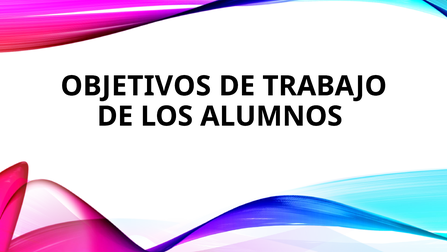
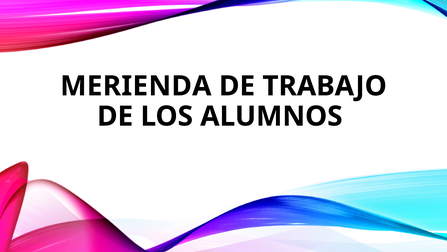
OBJETIVOS: OBJETIVOS -> MERIENDA
